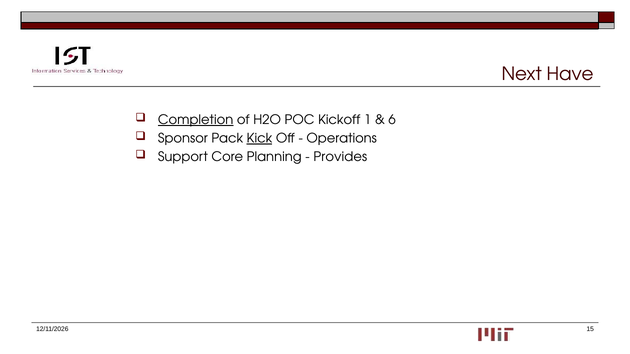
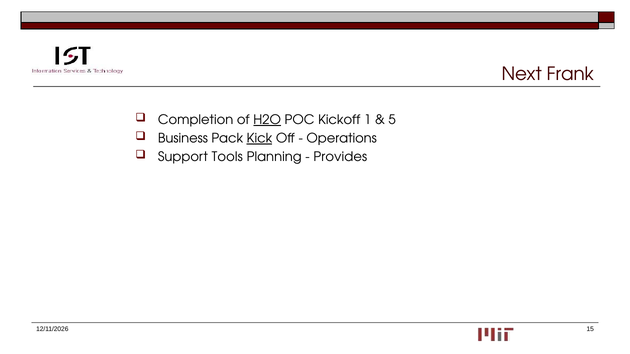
Have: Have -> Frank
Completion underline: present -> none
H2O underline: none -> present
6: 6 -> 5
Sponsor: Sponsor -> Business
Core: Core -> Tools
